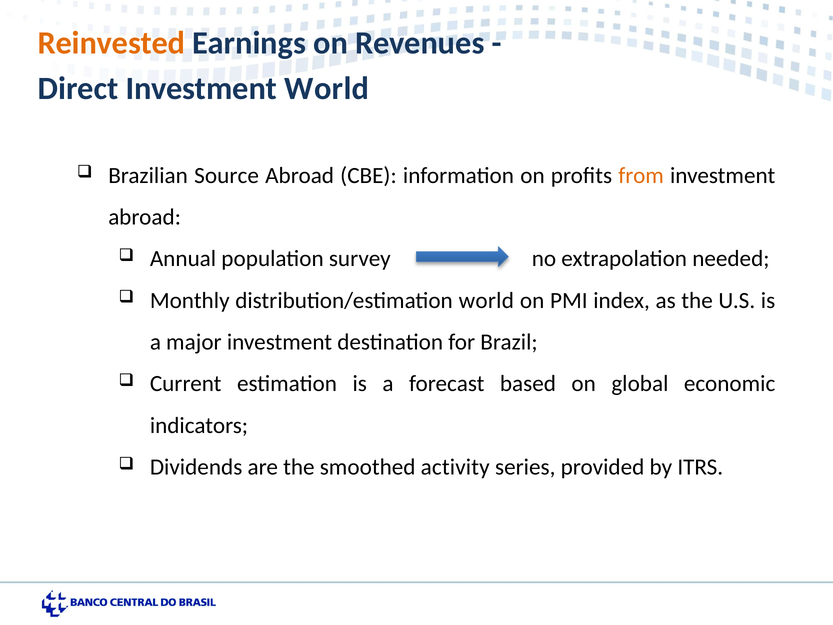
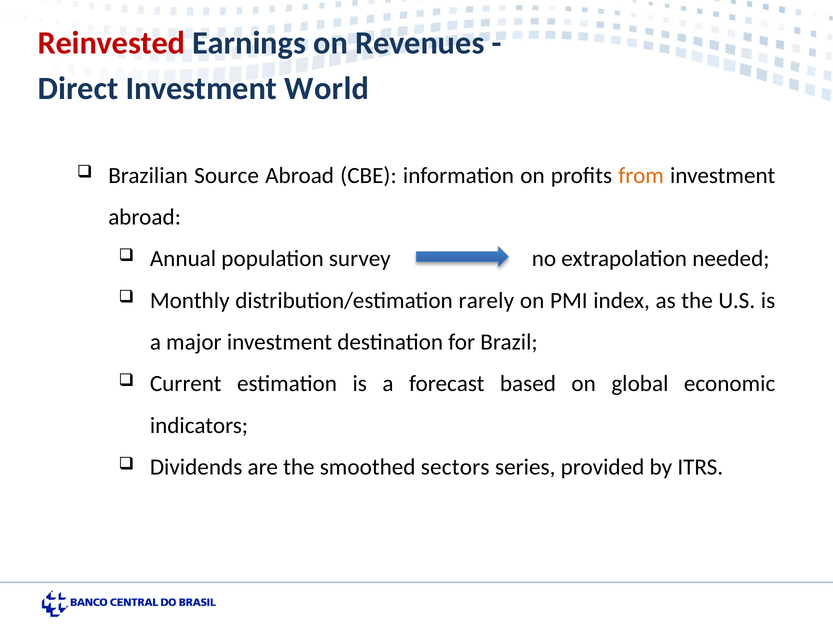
Reinvested colour: orange -> red
distribution/estimation world: world -> rarely
activity: activity -> sectors
